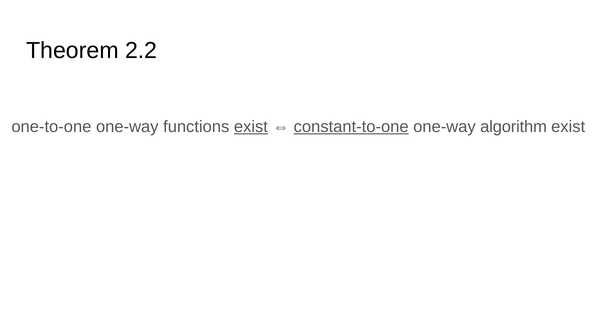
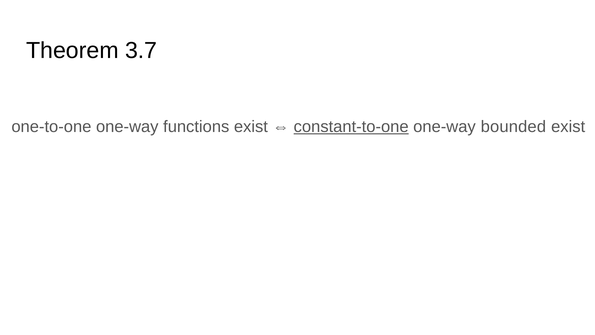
2.2: 2.2 -> 3.7
exist at (251, 126) underline: present -> none
algorithm: algorithm -> bounded
